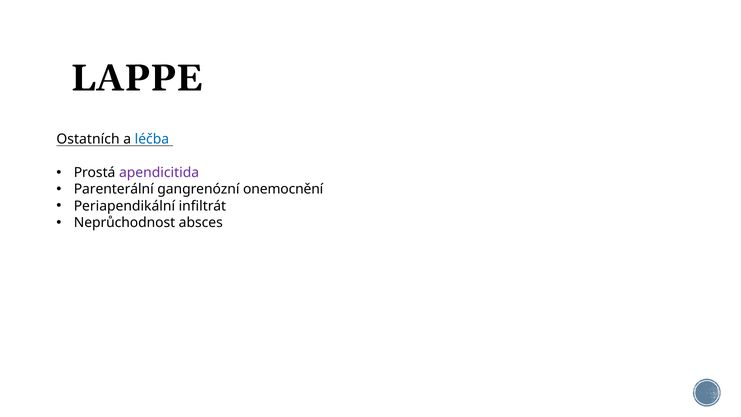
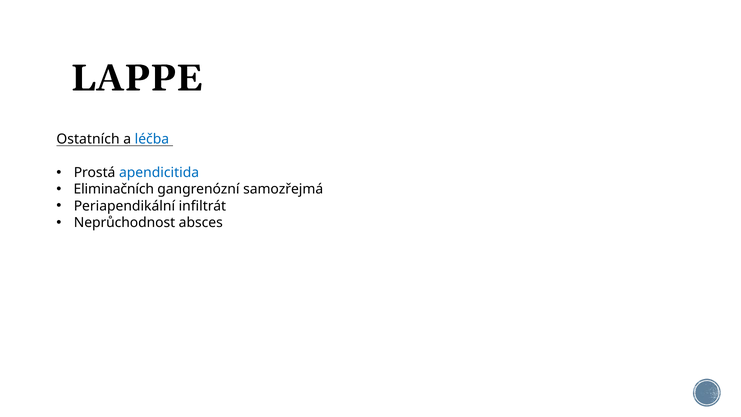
apendicitida colour: purple -> blue
Parenterální: Parenterální -> Eliminačních
onemocnění: onemocnění -> samozřejmá
